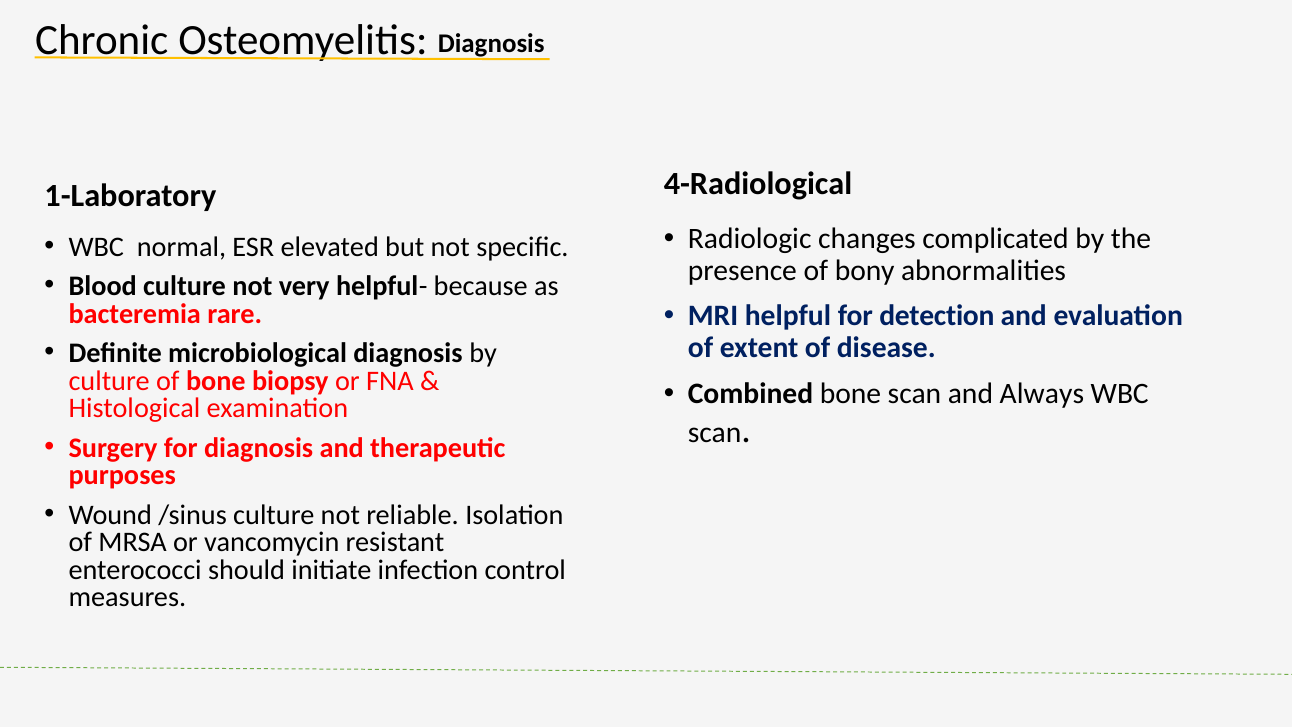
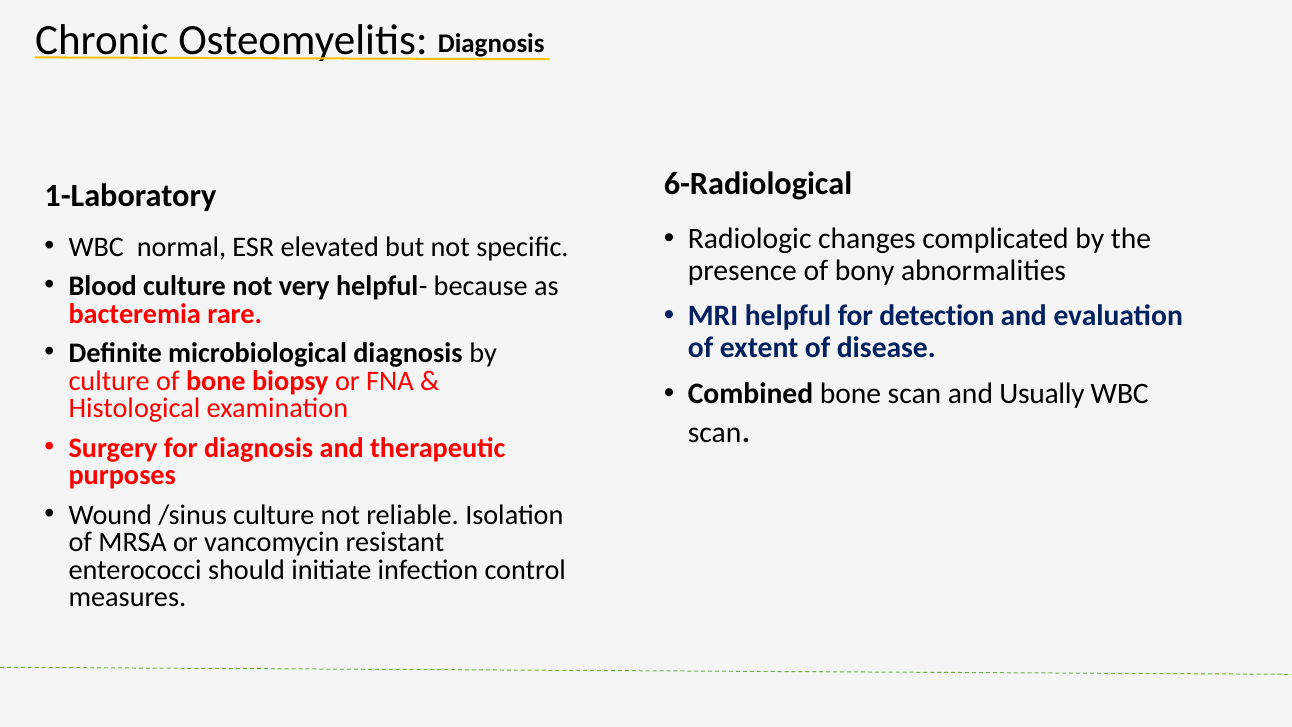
4-Radiological: 4-Radiological -> 6-Radiological
Always: Always -> Usually
